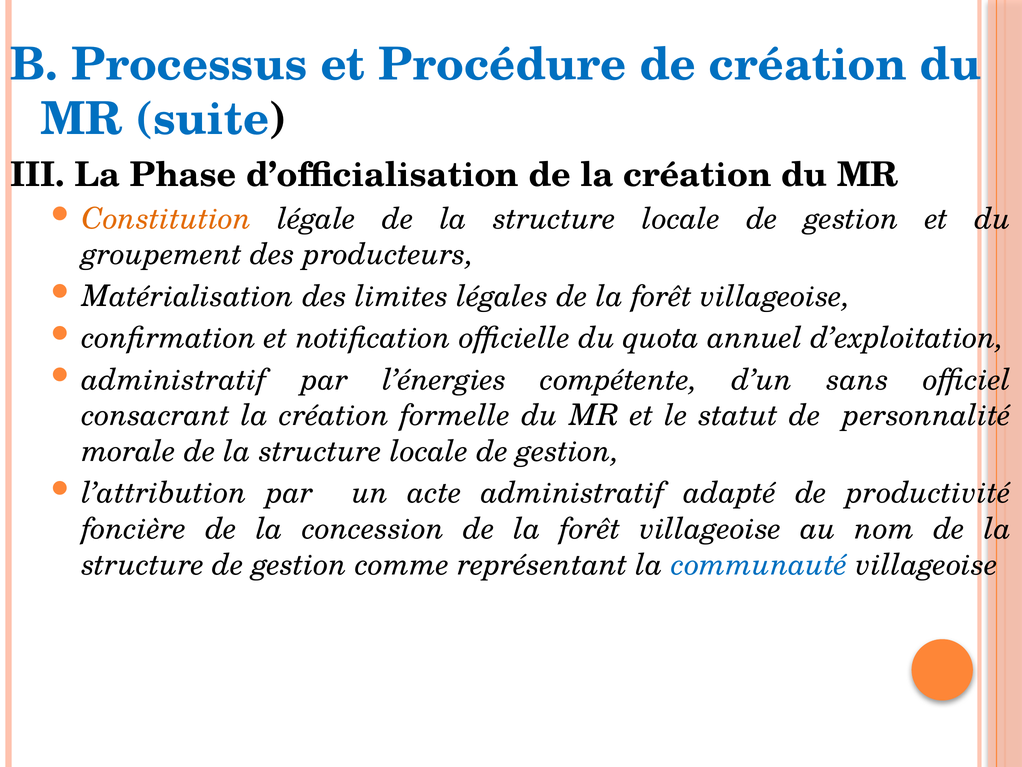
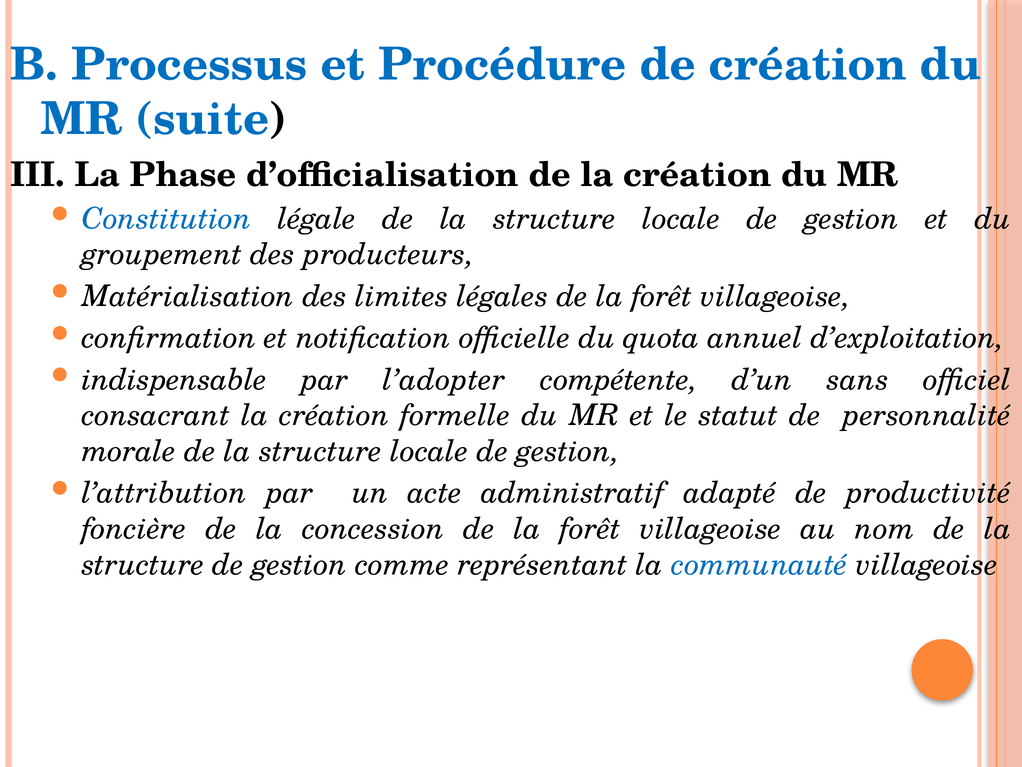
Constitution colour: orange -> blue
administratif at (174, 380): administratif -> indispensable
l’énergies: l’énergies -> l’adopter
